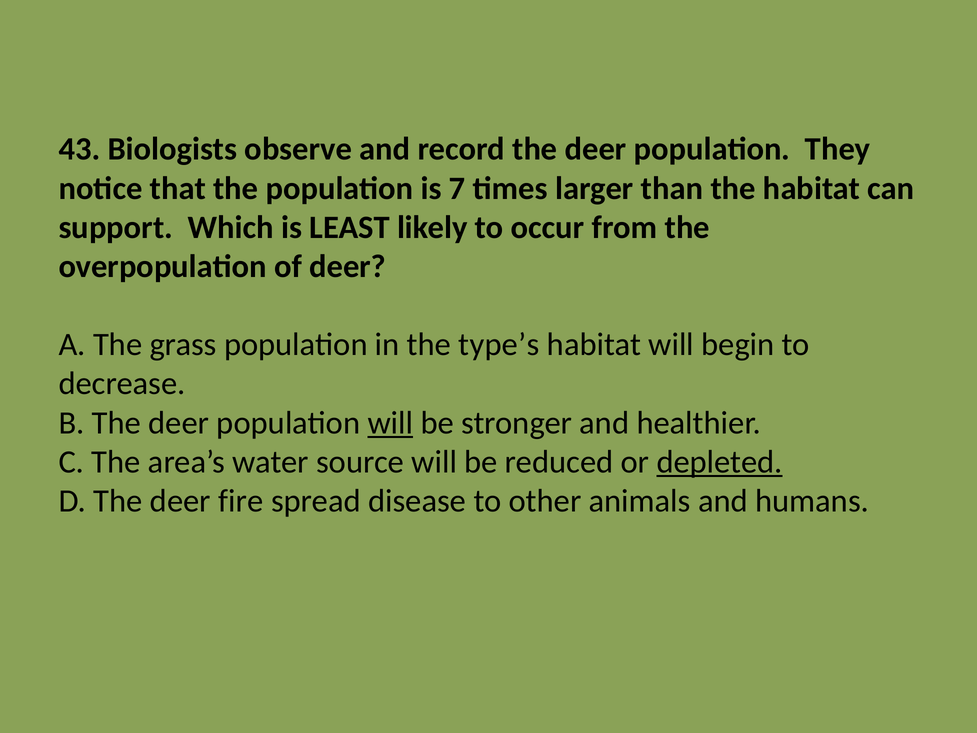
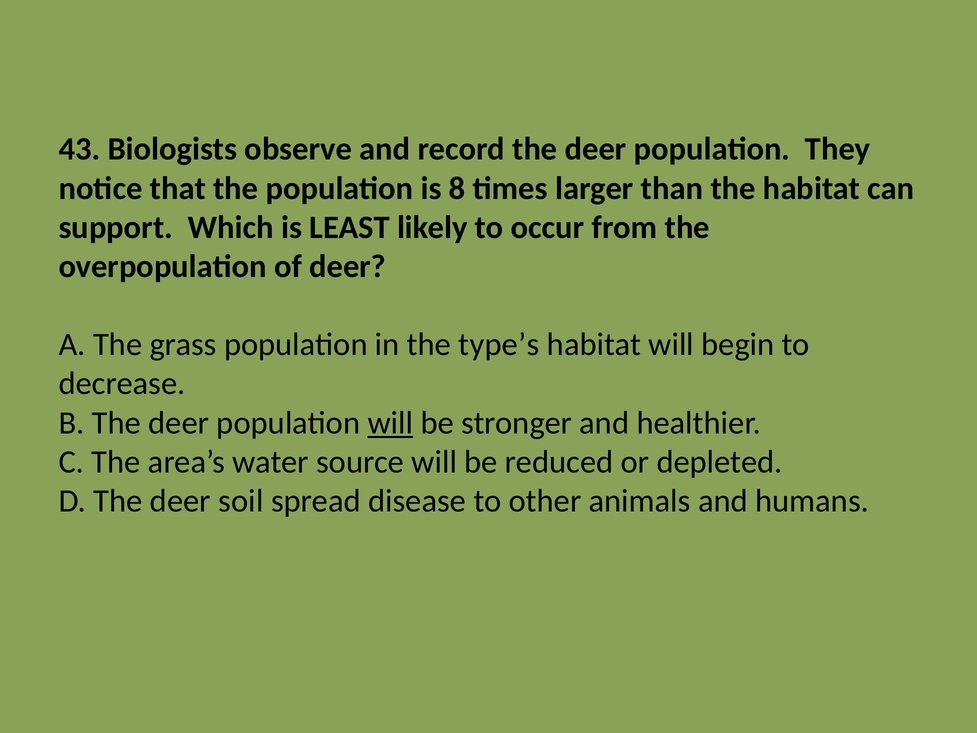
7: 7 -> 8
depleted underline: present -> none
fire: fire -> soil
